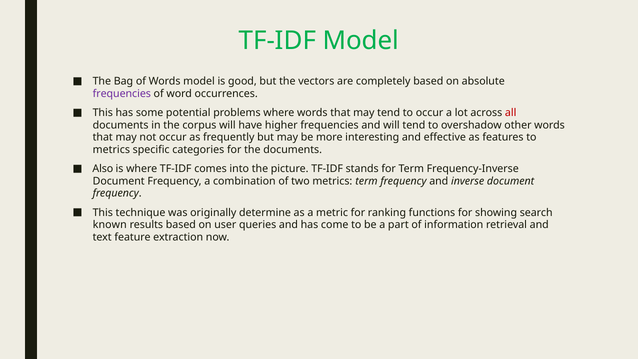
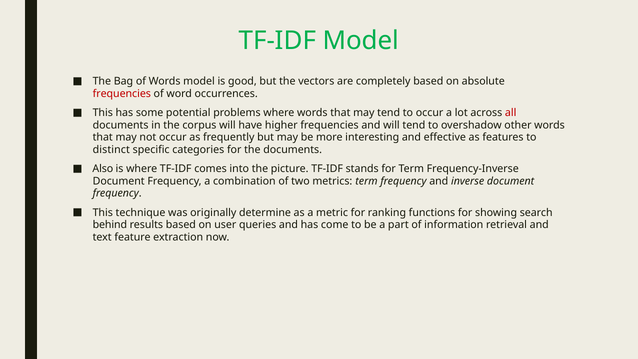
frequencies at (122, 94) colour: purple -> red
metrics at (111, 149): metrics -> distinct
known: known -> behind
